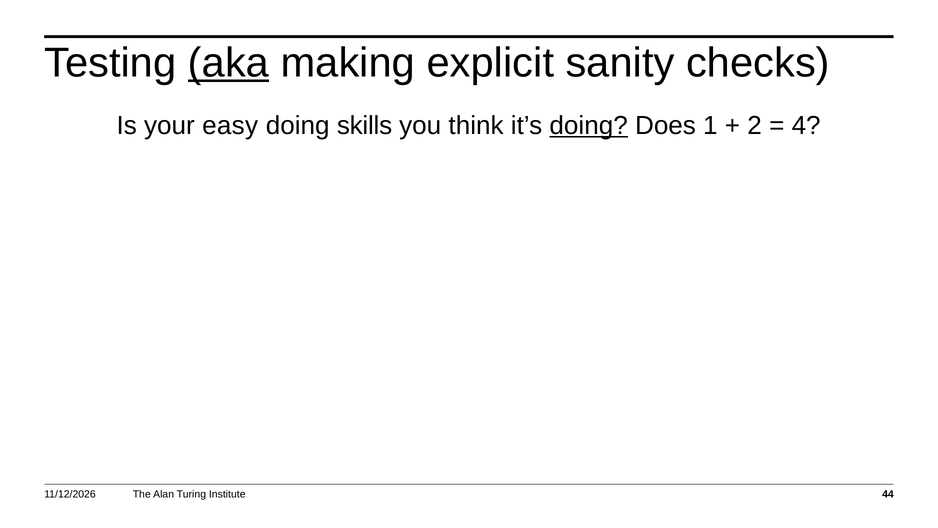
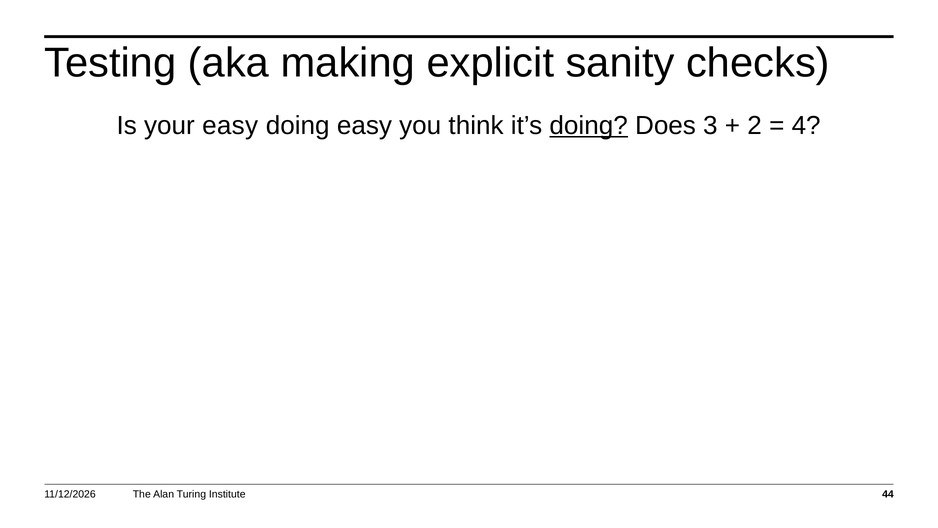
aka underline: present -> none
doing skills: skills -> easy
1: 1 -> 3
